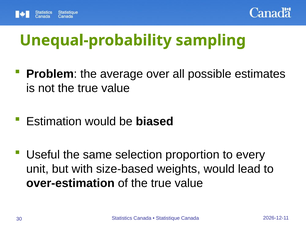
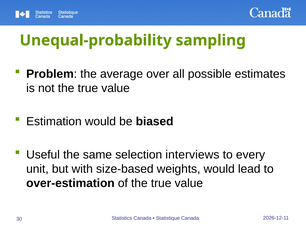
proportion: proportion -> interviews
